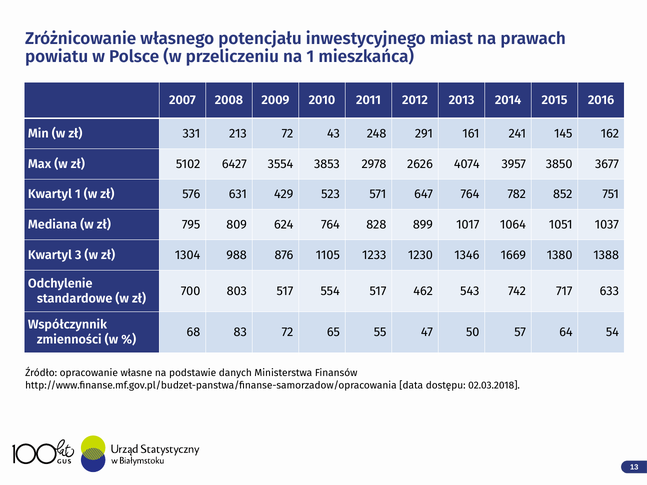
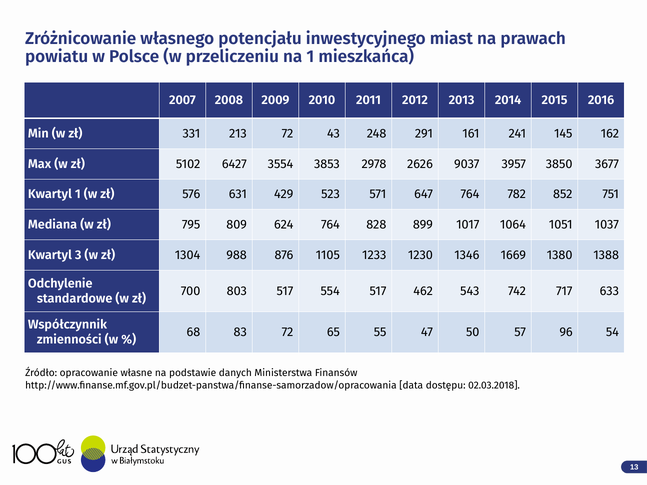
4074: 4074 -> 9037
64: 64 -> 96
